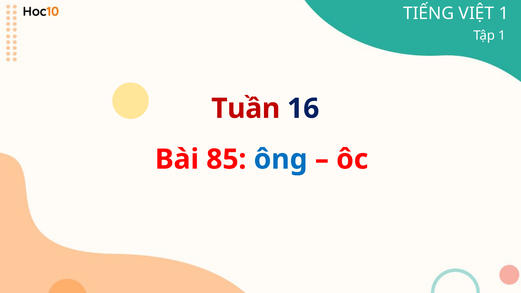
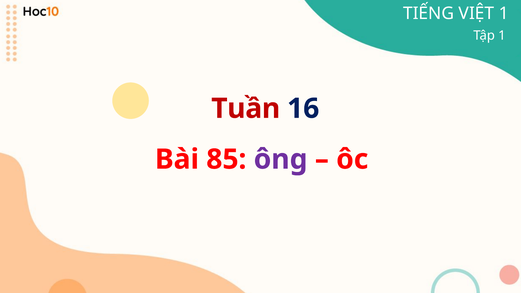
ông colour: blue -> purple
